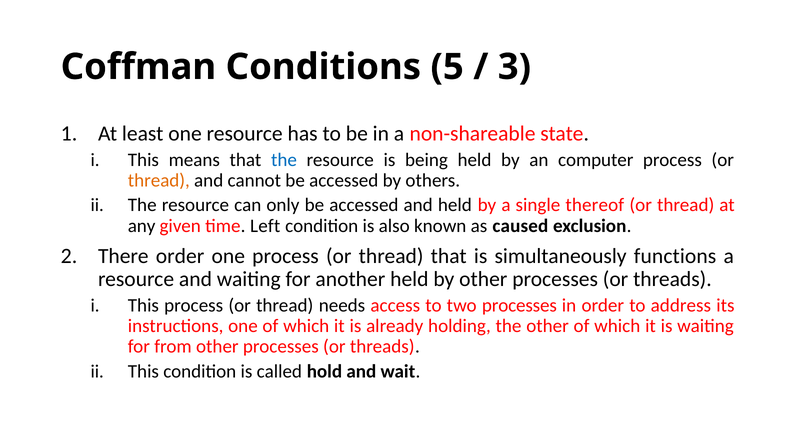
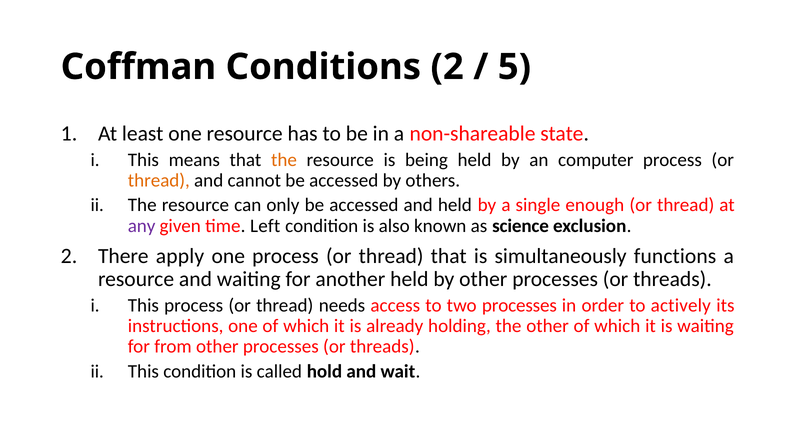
Conditions 5: 5 -> 2
3: 3 -> 5
the at (284, 160) colour: blue -> orange
thereof: thereof -> enough
any colour: black -> purple
caused: caused -> science
There order: order -> apply
address: address -> actively
